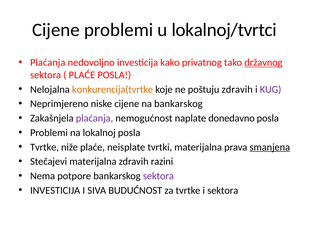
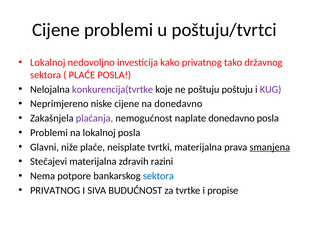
lokalnoj/tvrtci: lokalnoj/tvrtci -> poštuju/tvrtci
Plaćanja at (48, 63): Plaćanja -> Lokalnoj
državnog underline: present -> none
konkurencija(tvrtke colour: orange -> purple
poštuju zdravih: zdravih -> poštuju
na bankarskog: bankarskog -> donedavno
Tvrtke at (44, 147): Tvrtke -> Glavni
sektora at (158, 176) colour: purple -> blue
INVESTICIJA at (55, 190): INVESTICIJA -> PRIVATNOG
i sektora: sektora -> propise
